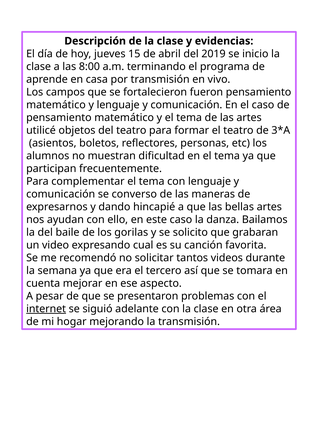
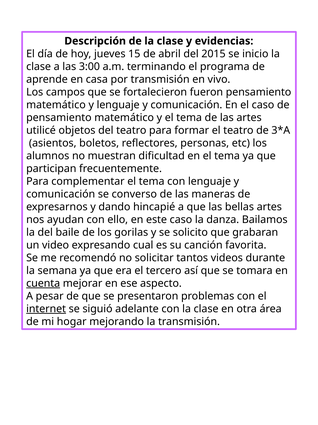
2019: 2019 -> 2015
8:00: 8:00 -> 3:00
cuenta underline: none -> present
